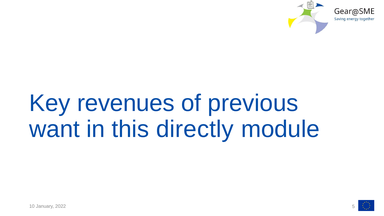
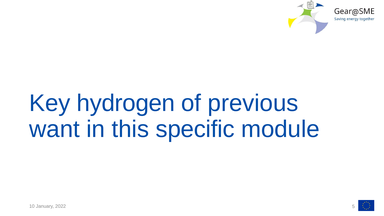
revenues: revenues -> hydrogen
directly: directly -> specific
